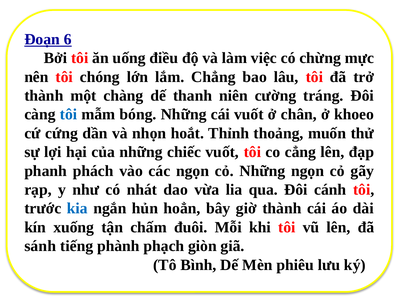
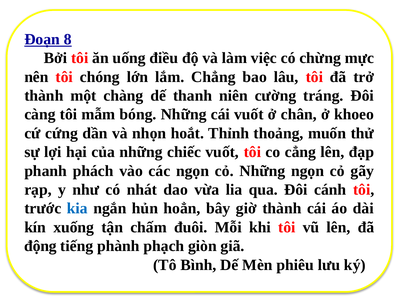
6: 6 -> 8
tôi at (69, 114) colour: blue -> black
sánh: sánh -> động
